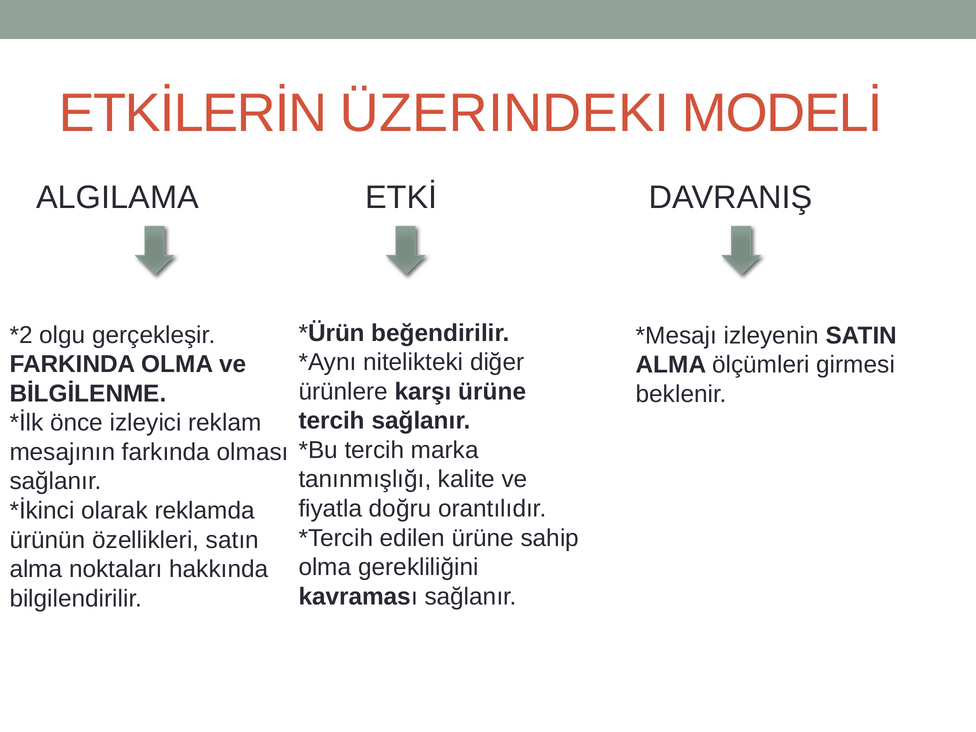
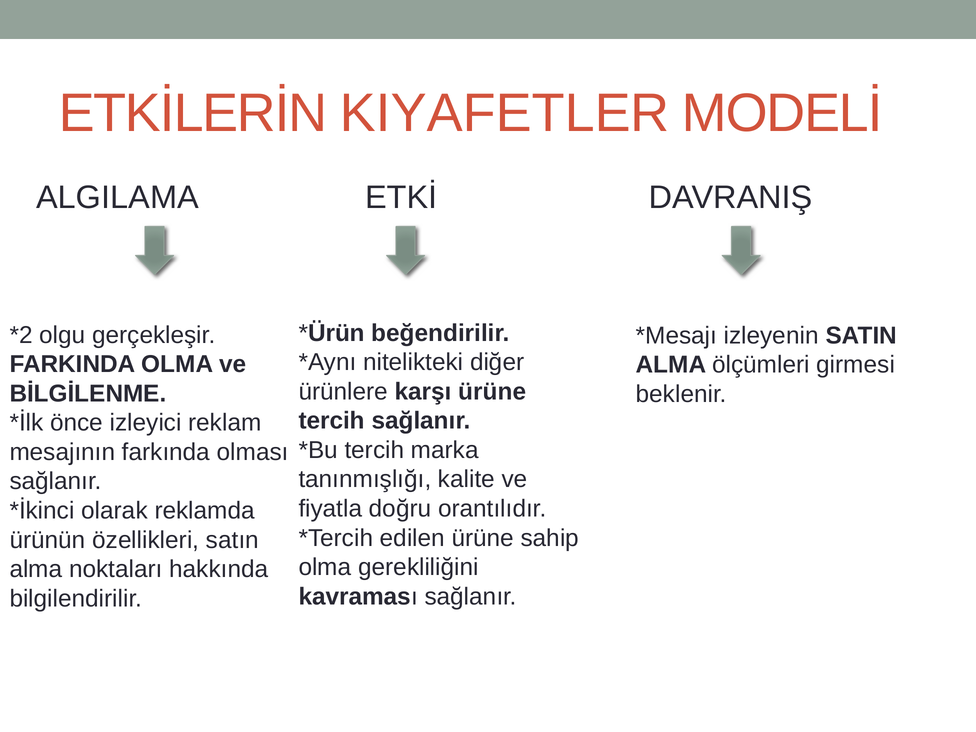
ÜZERINDEKI: ÜZERINDEKI -> KIYAFETLER
